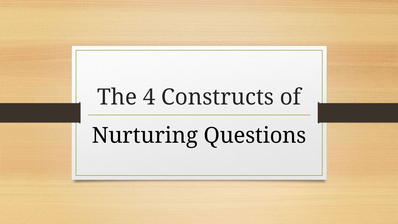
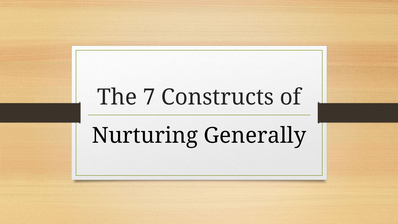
4: 4 -> 7
Questions: Questions -> Generally
